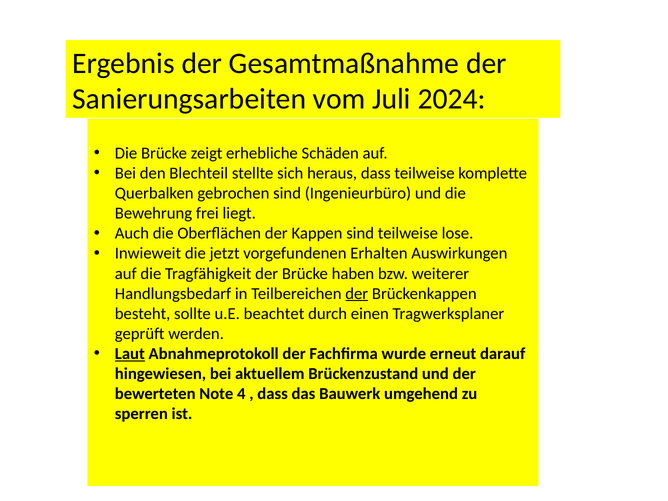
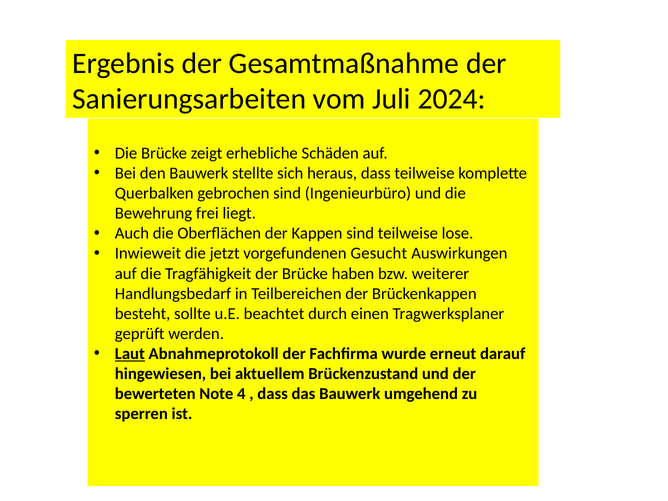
den Blechteil: Blechteil -> Bauwerk
Erhalten: Erhalten -> Gesucht
der at (357, 294) underline: present -> none
